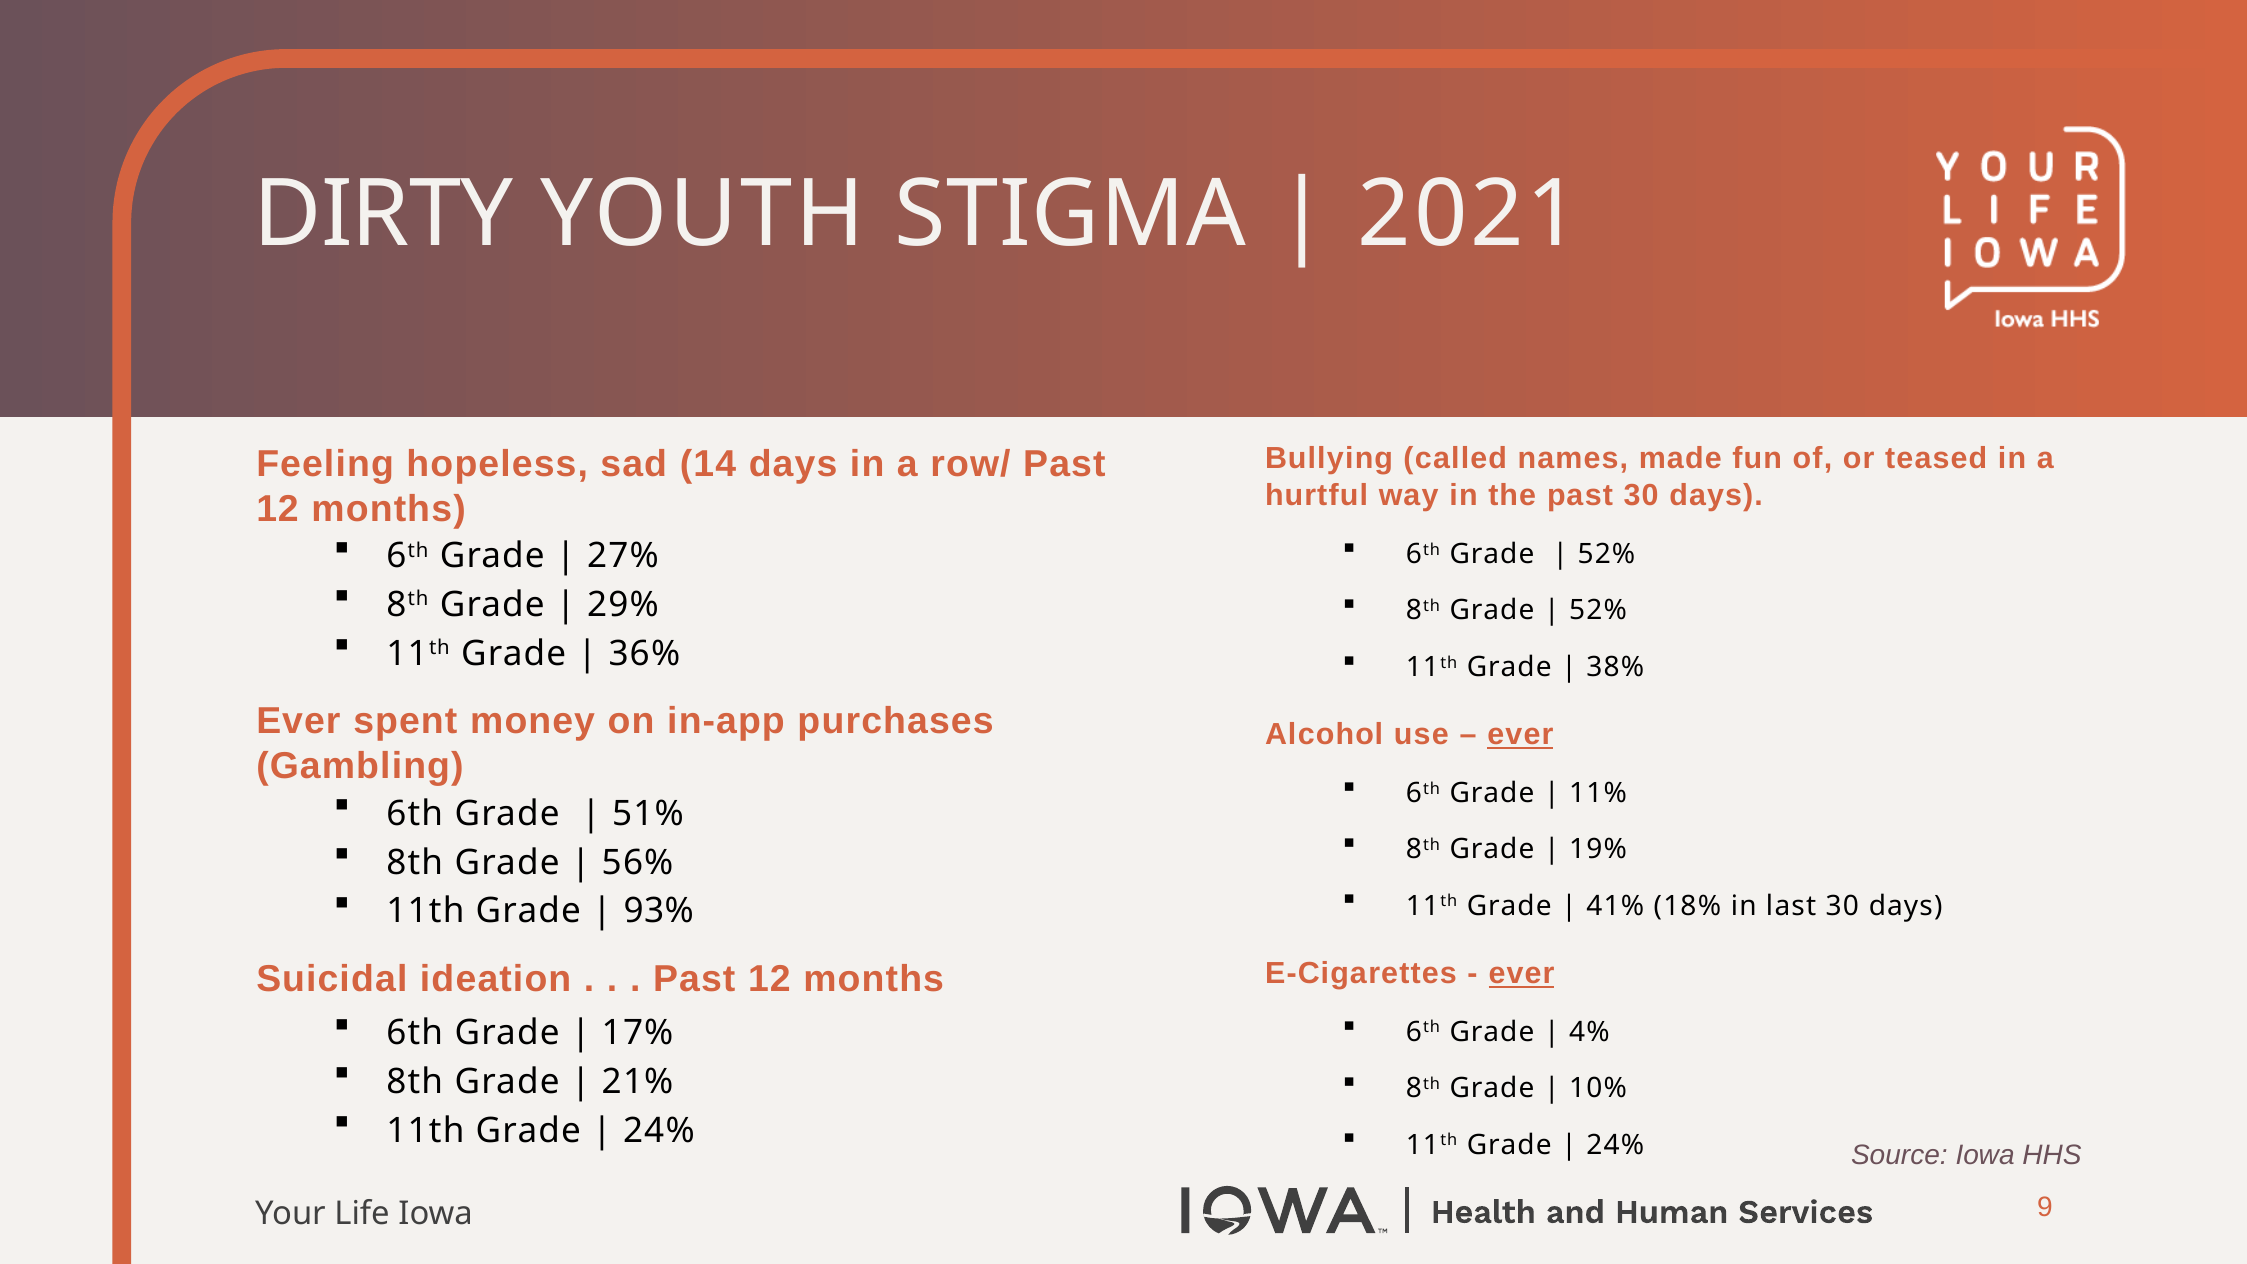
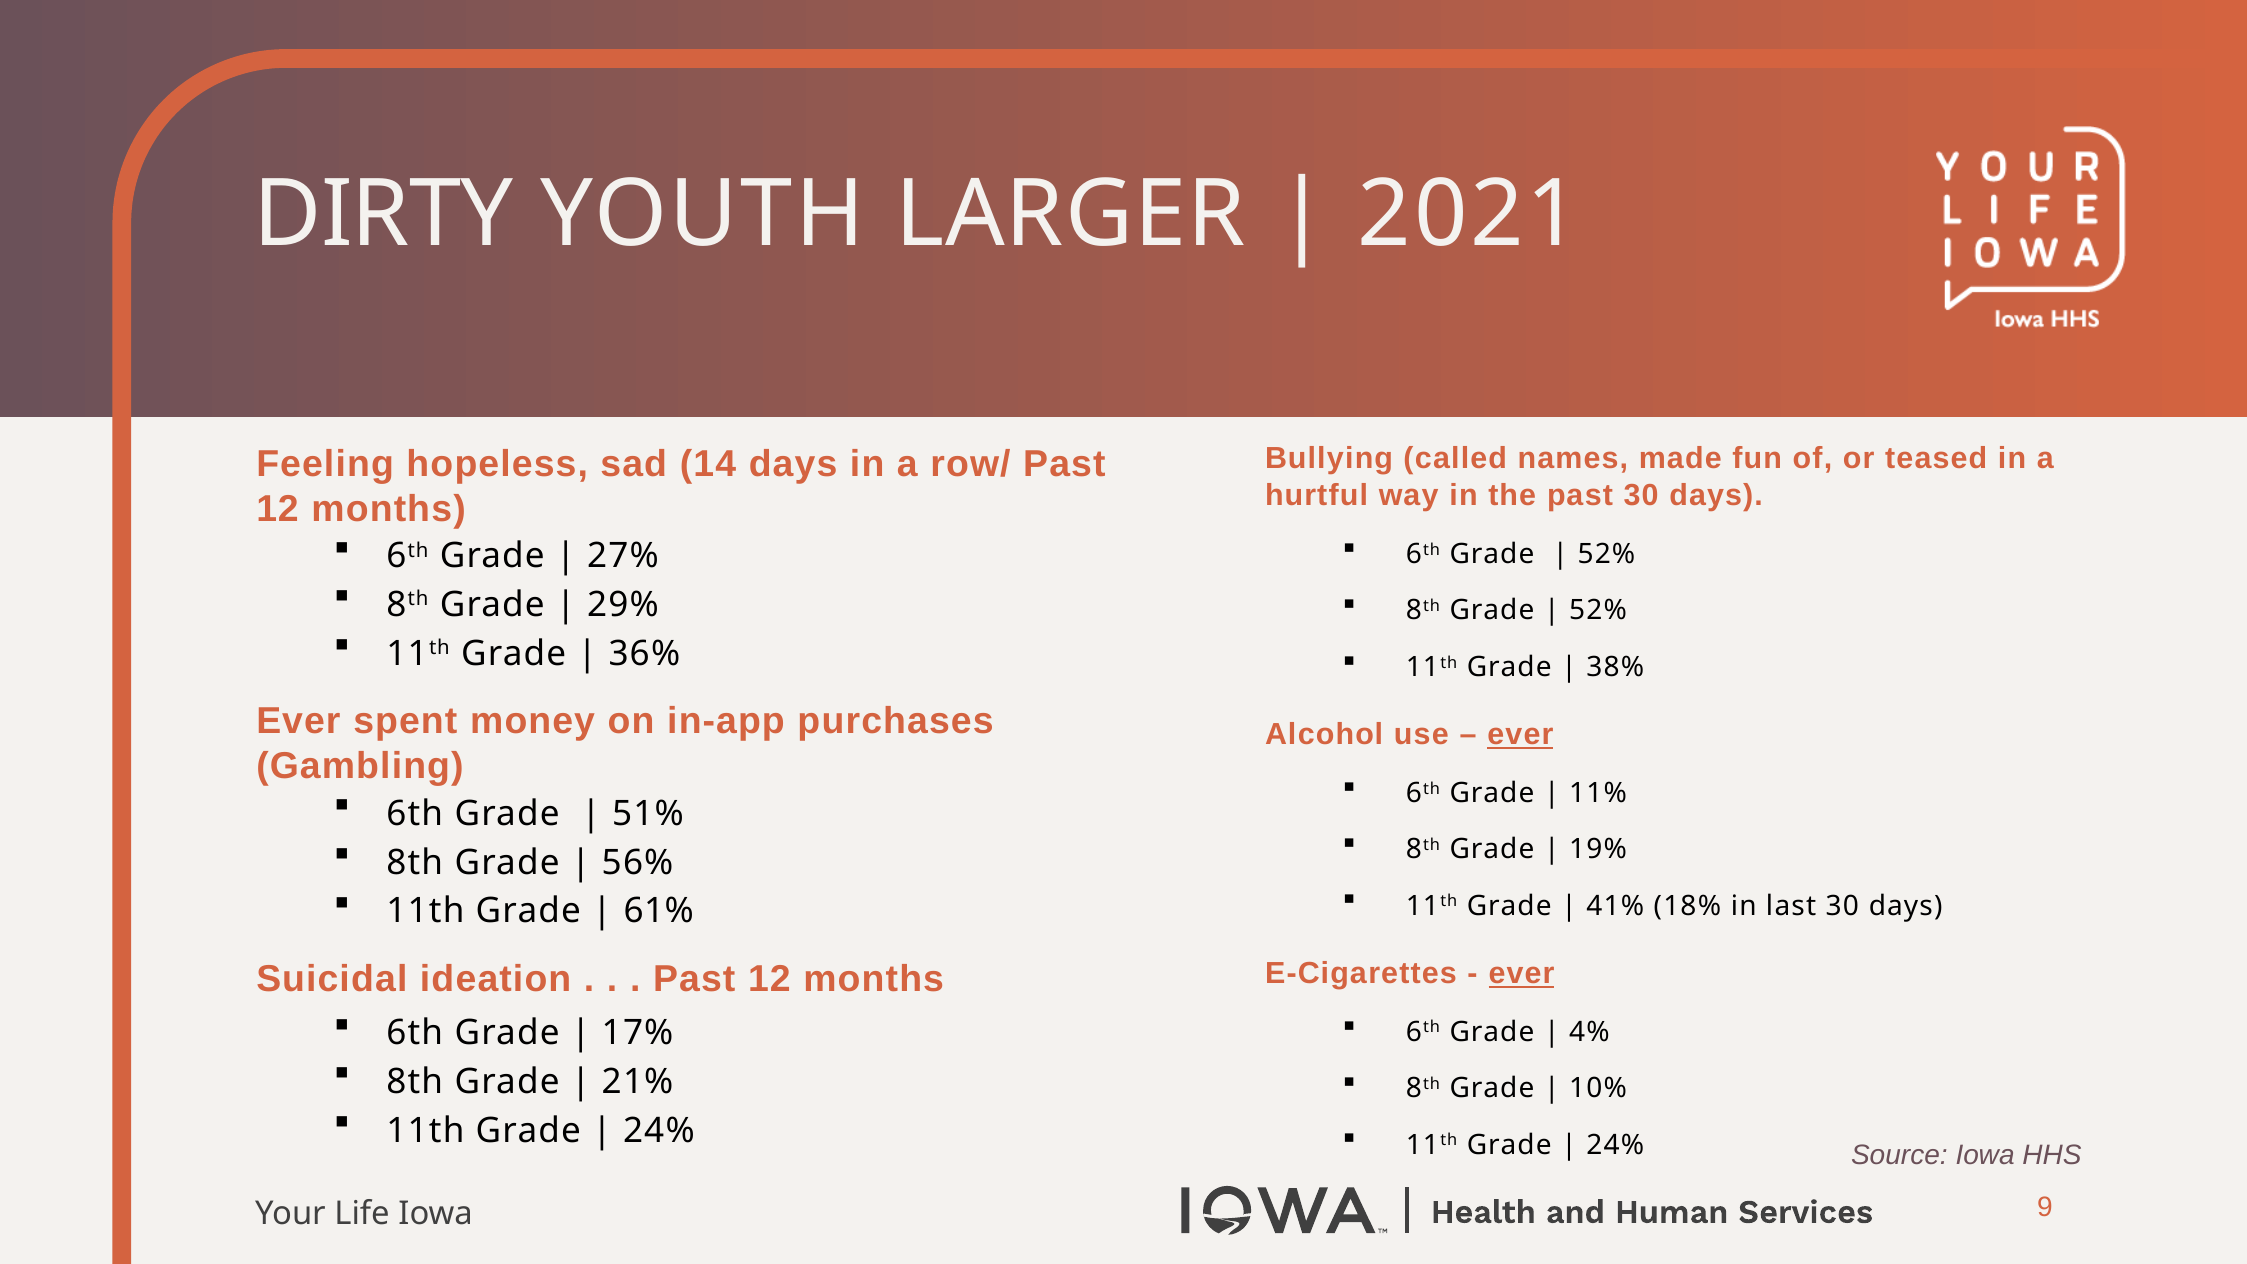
STIGMA: STIGMA -> LARGER
93%: 93% -> 61%
